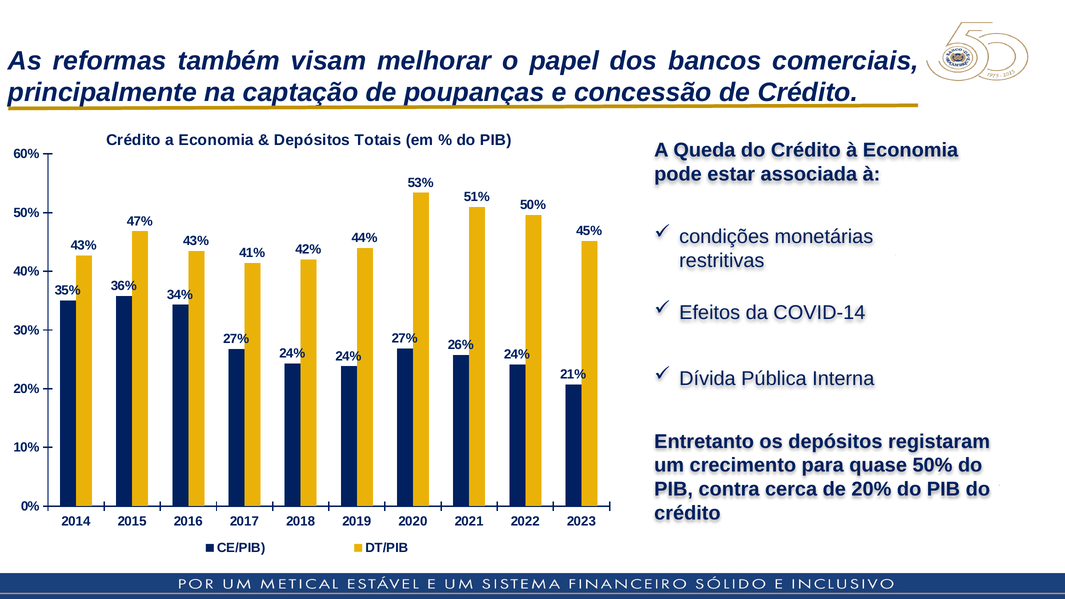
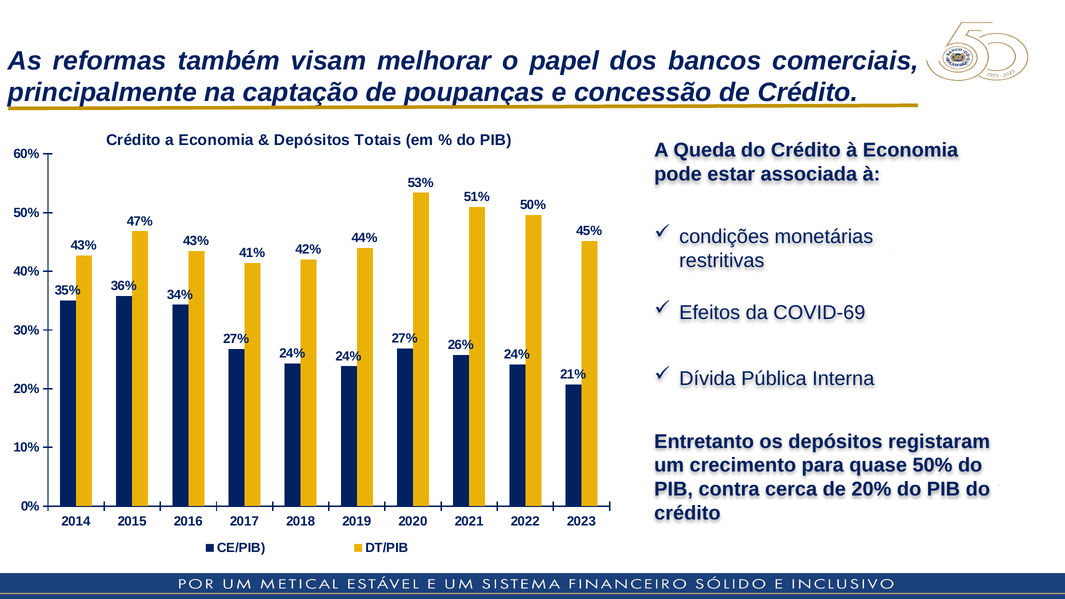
COVID-14: COVID-14 -> COVID-69
